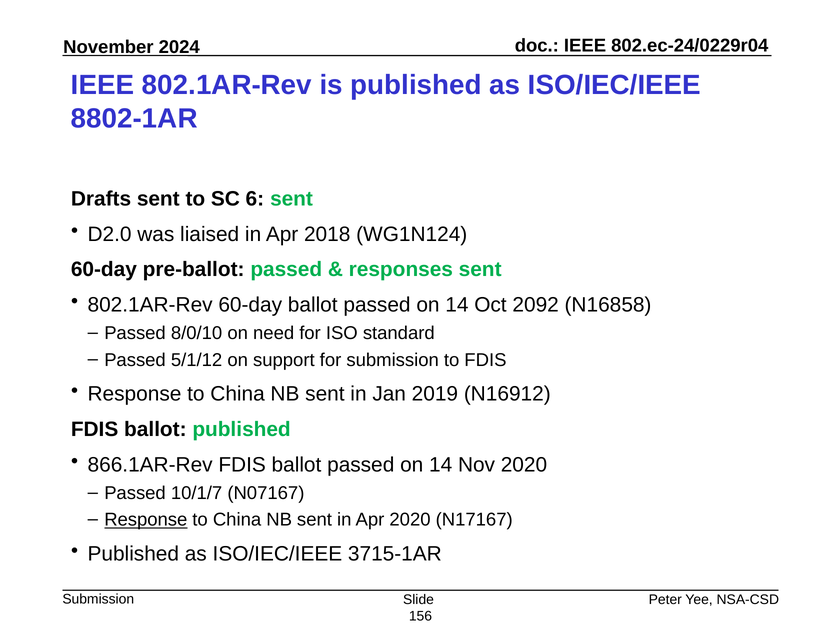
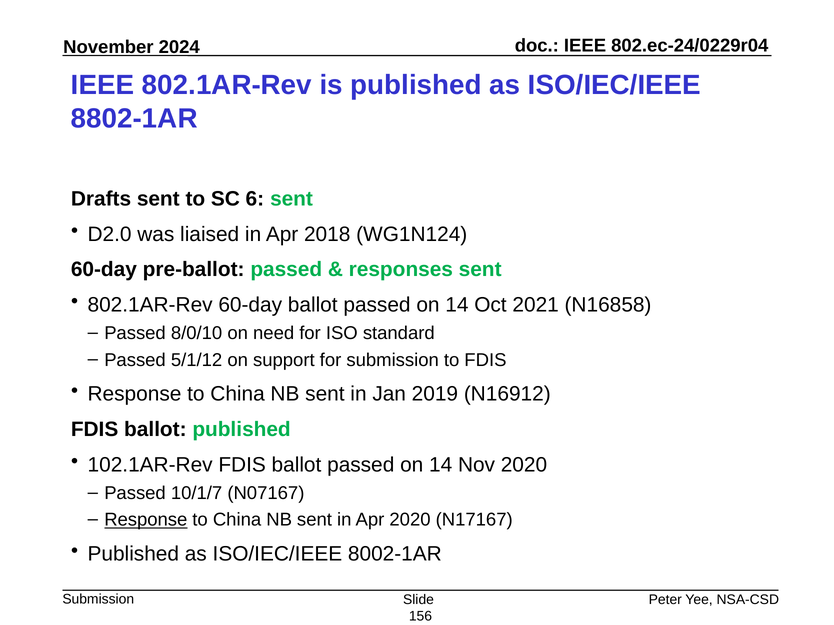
2092: 2092 -> 2021
866.1AR-Rev: 866.1AR-Rev -> 102.1AR-Rev
3715-1AR: 3715-1AR -> 8002-1AR
